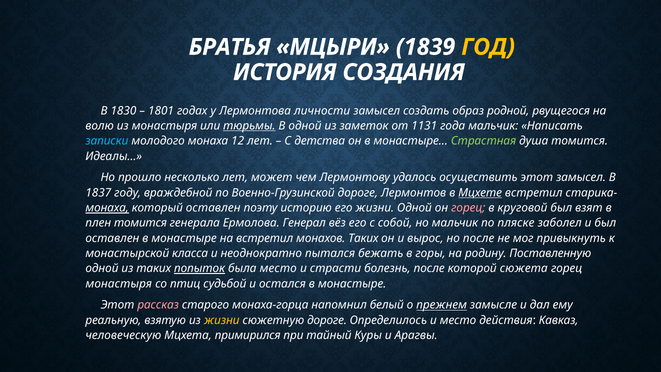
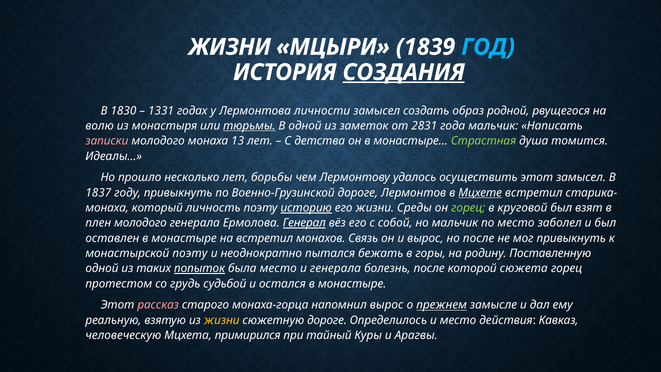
БРАТЬЯ at (230, 47): БРАТЬЯ -> ЖИЗНИ
ГОД colour: yellow -> light blue
СОЗДАНИЯ underline: none -> present
1801: 1801 -> 1331
1131: 1131 -> 2831
записки colour: light blue -> pink
12: 12 -> 13
может: может -> борьбы
году враждебной: враждебной -> привыкнуть
монаха at (107, 208) underline: present -> none
который оставлен: оставлен -> личность
историю underline: none -> present
жизни Одной: Одной -> Среды
горец at (468, 208) colour: pink -> light green
плен томится: томится -> молодого
Генерал underline: none -> present
по пляске: пляске -> место
монахов Таких: Таких -> Связь
монастырской класса: класса -> поэту
и страсти: страсти -> генерала
монастыря at (119, 284): монастыря -> протестом
птиц: птиц -> грудь
напомнил белый: белый -> вырос
